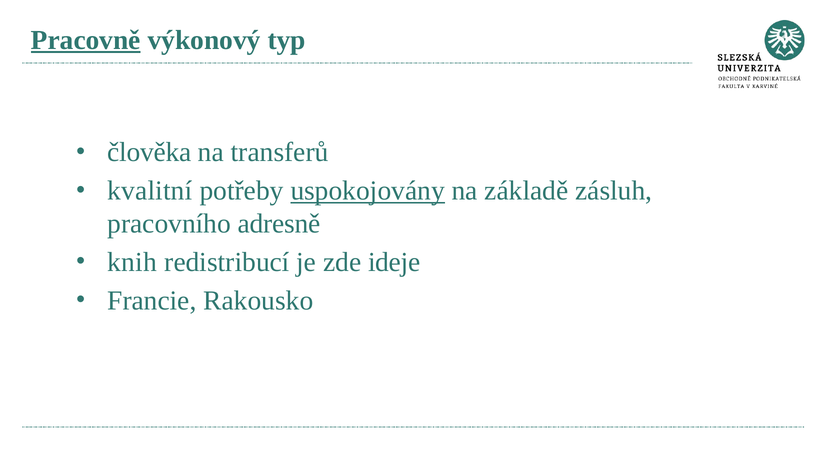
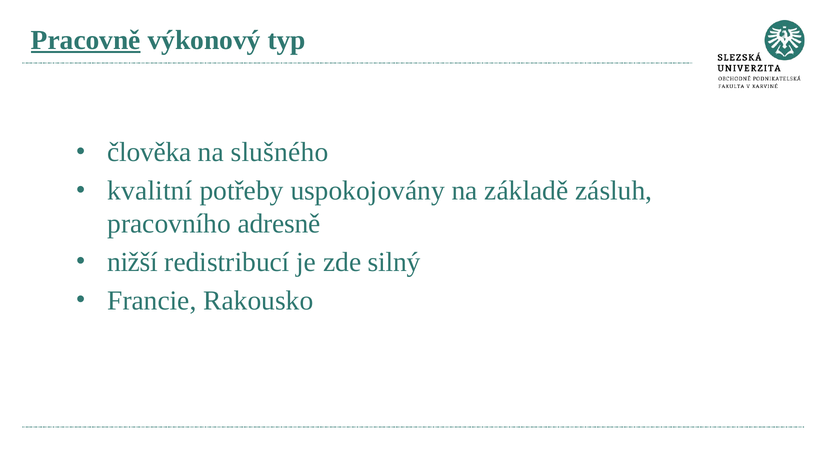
transferů: transferů -> slušného
uspokojovány underline: present -> none
knih: knih -> nižší
ideje: ideje -> silný
